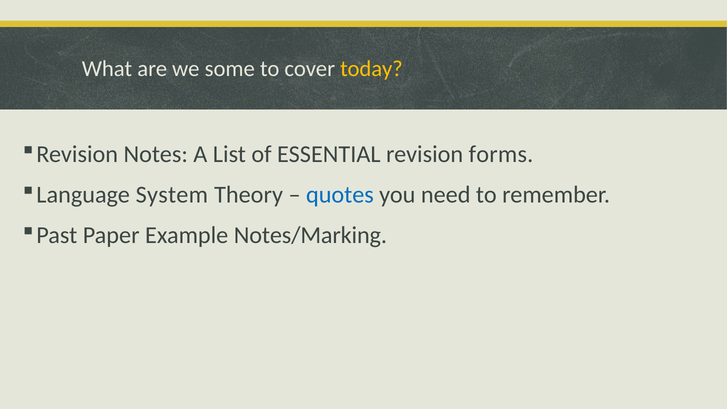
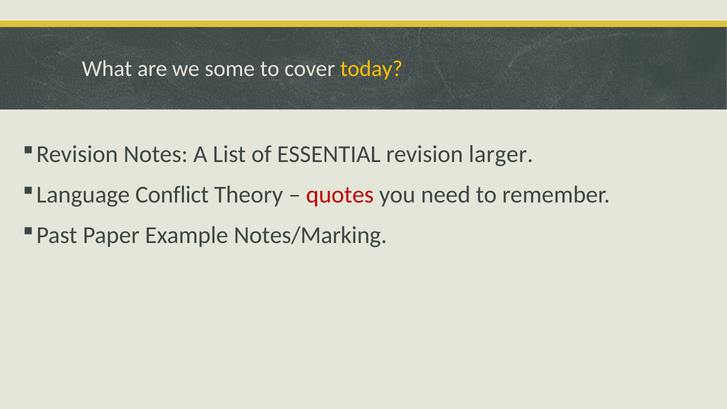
forms: forms -> larger
System: System -> Conflict
quotes colour: blue -> red
